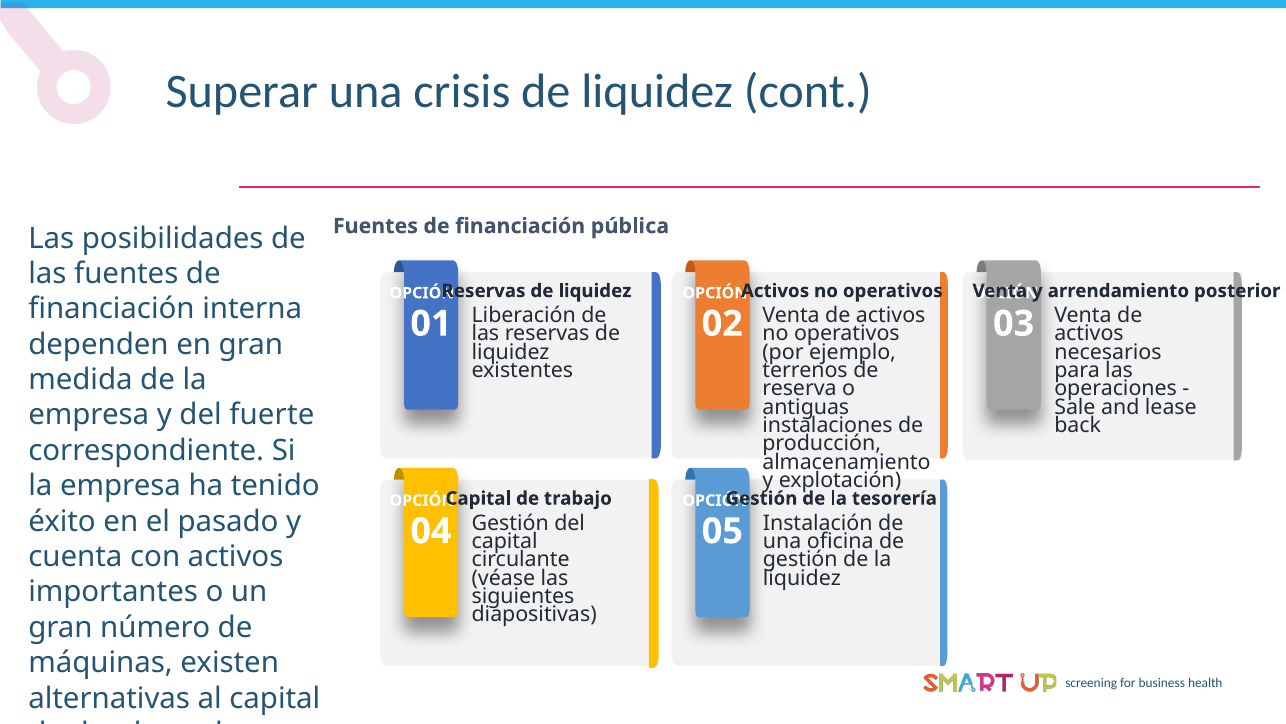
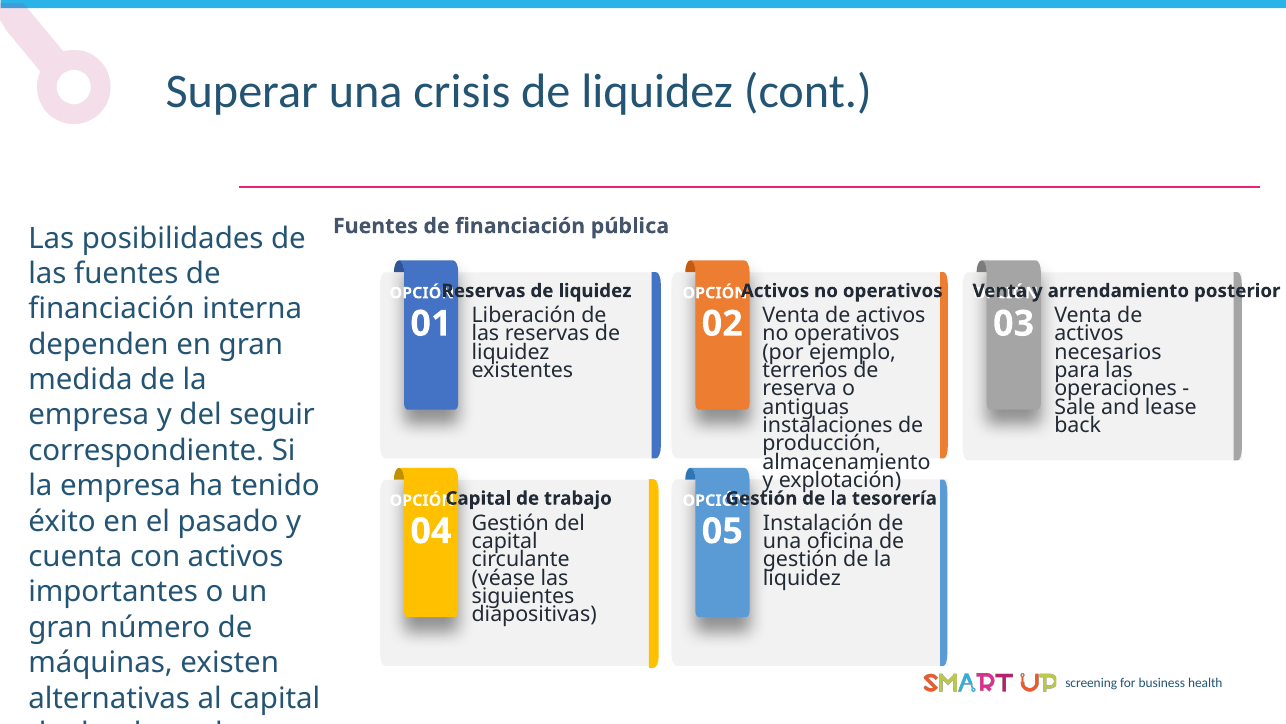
fuerte: fuerte -> seguir
